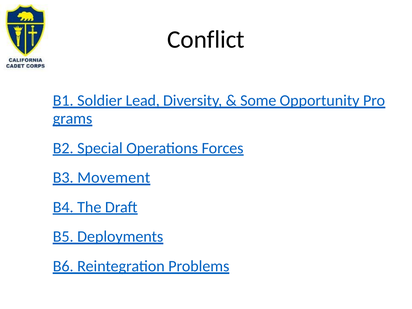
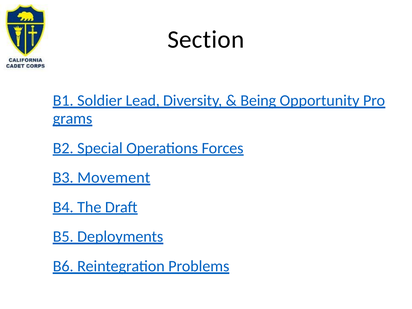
Conflict: Conflict -> Section
Some: Some -> Being
